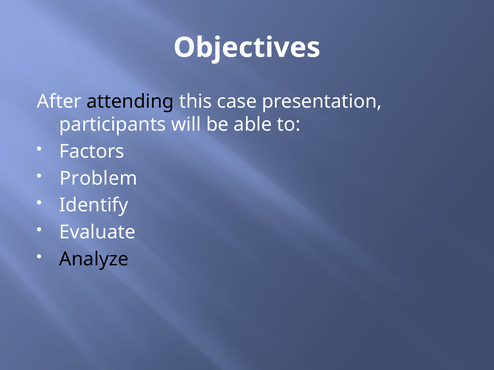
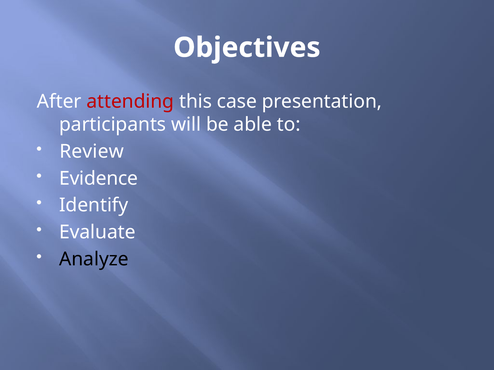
attending colour: black -> red
Factors: Factors -> Review
Problem: Problem -> Evidence
